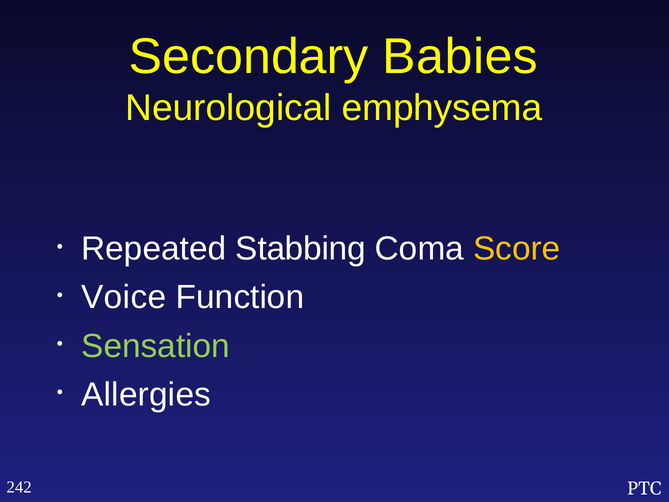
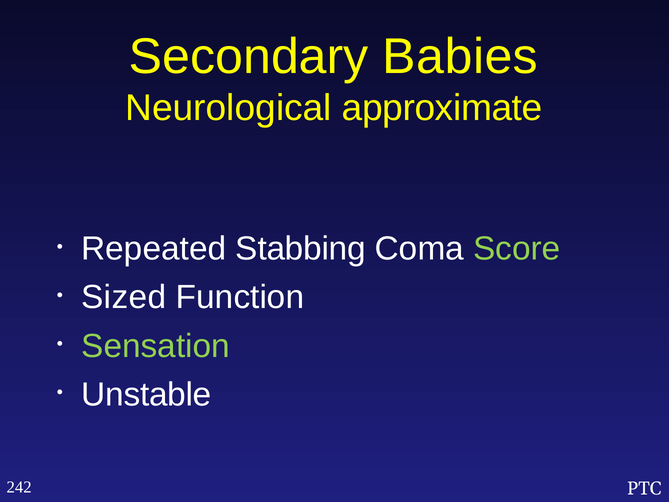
emphysema: emphysema -> approximate
Score colour: yellow -> light green
Voice: Voice -> Sized
Allergies: Allergies -> Unstable
